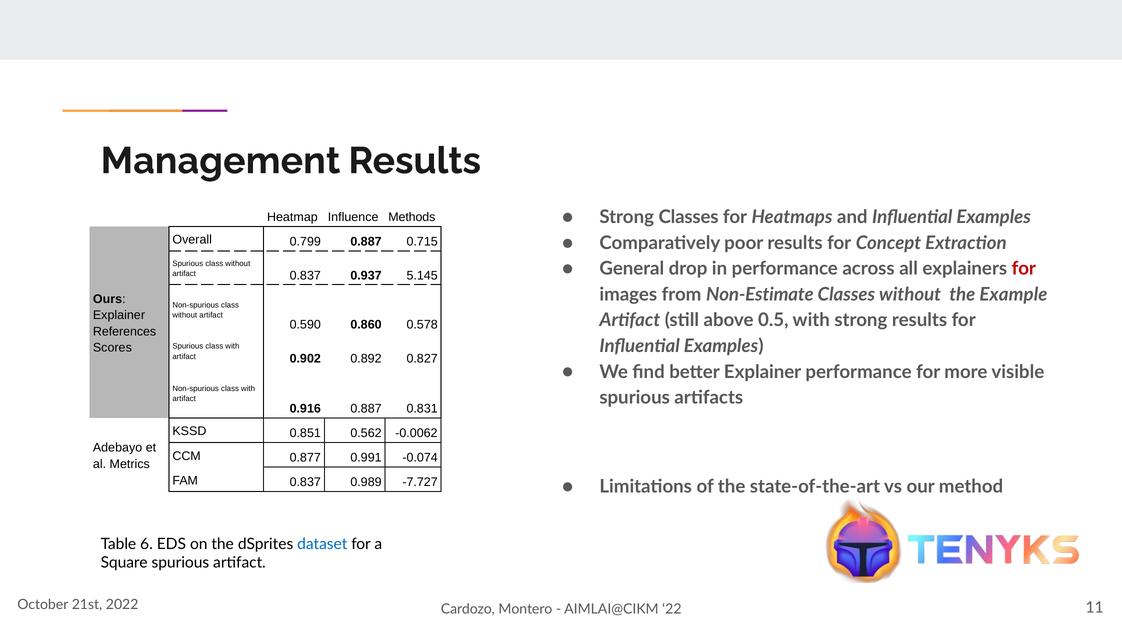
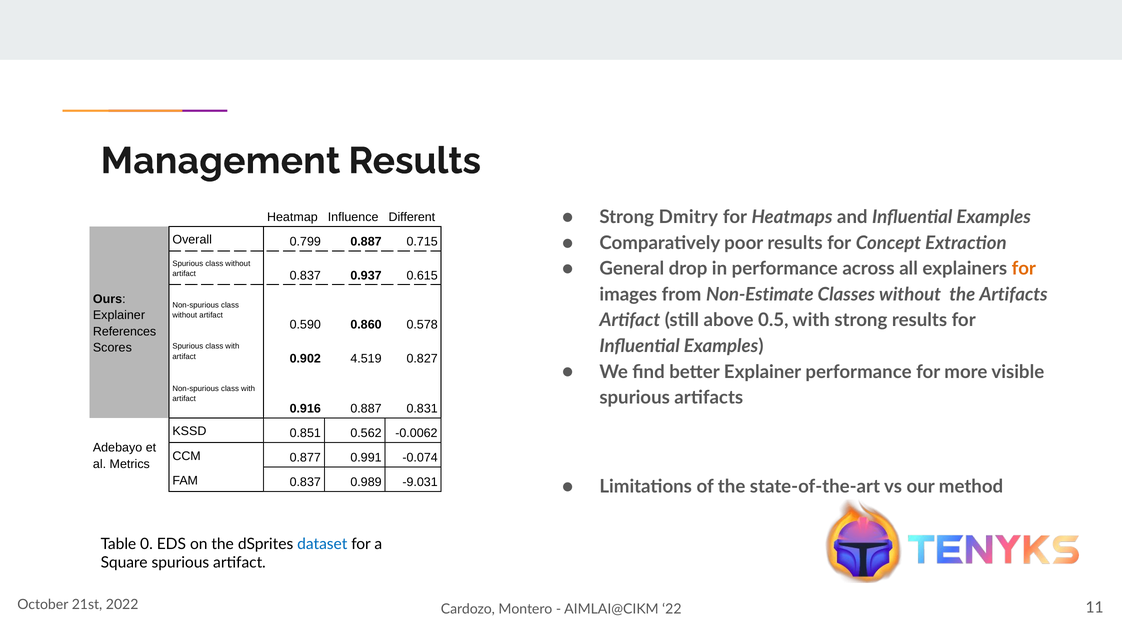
Strong Classes: Classes -> Dmitry
Methods: Methods -> Different
for at (1024, 269) colour: red -> orange
5.145: 5.145 -> 0.615
the Example: Example -> Artifacts
0.892: 0.892 -> 4.519
-7.727: -7.727 -> -9.031
6: 6 -> 0
